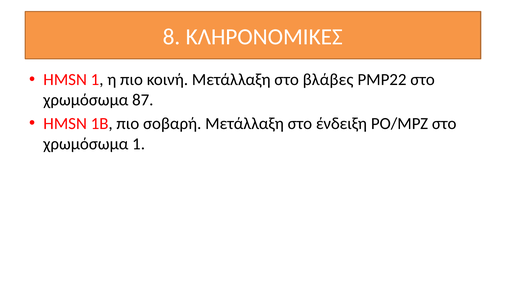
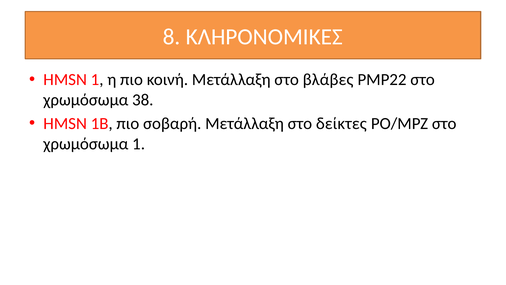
87: 87 -> 38
ένδειξη: ένδειξη -> δείκτες
